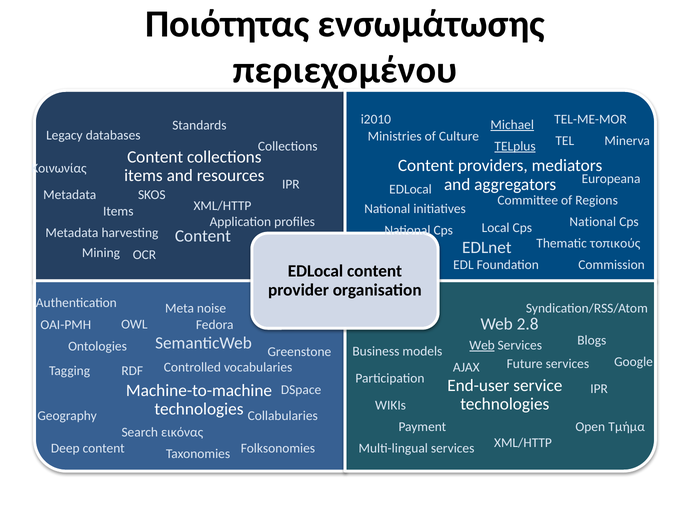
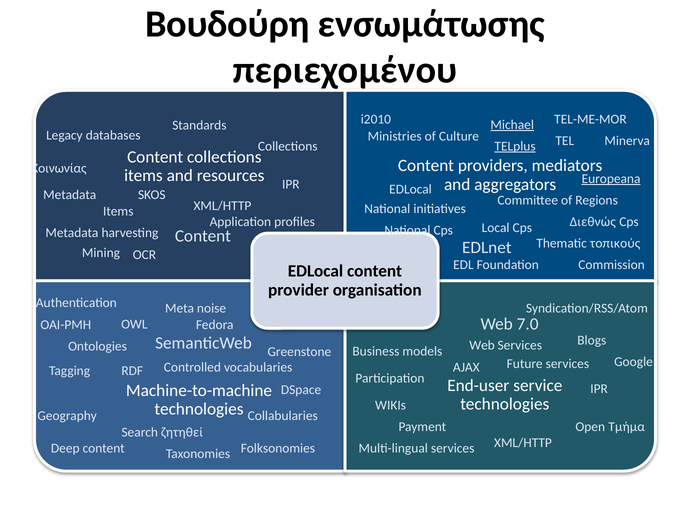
Ποιότητας: Ποιότητας -> Βουδούρη
Europeana underline: none -> present
Local Cps National: National -> Διεθνώς
2.8: 2.8 -> 7.0
Web at (482, 345) underline: present -> none
εικόνας: εικόνας -> ζητηθεί
